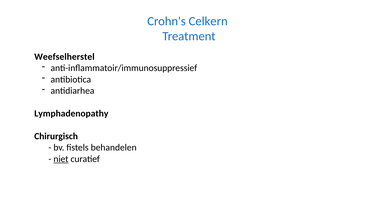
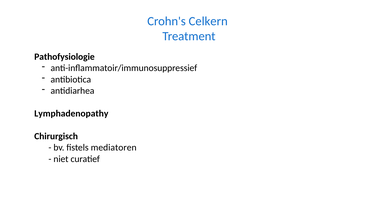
Weefselherstel: Weefselherstel -> Pathofysiologie
behandelen: behandelen -> mediatoren
niet underline: present -> none
